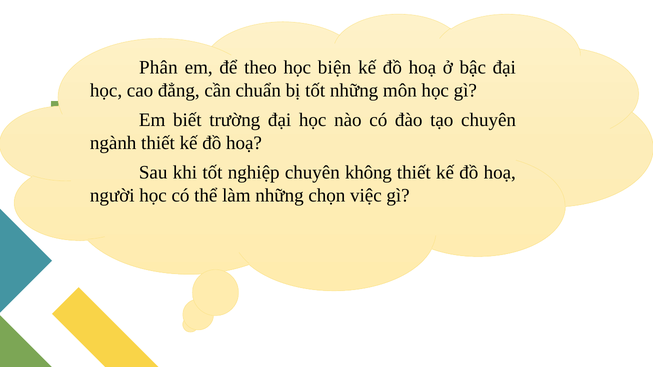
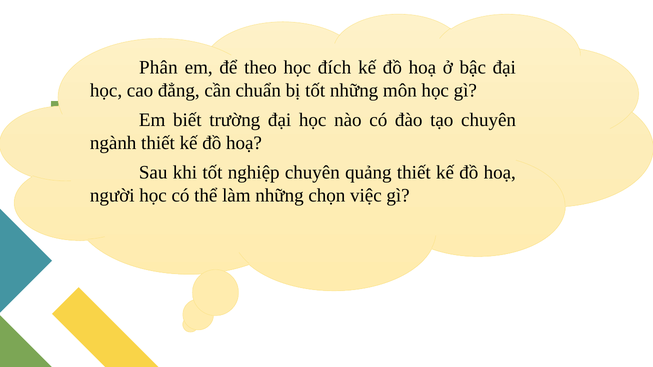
biện: biện -> đích
không: không -> quảng
